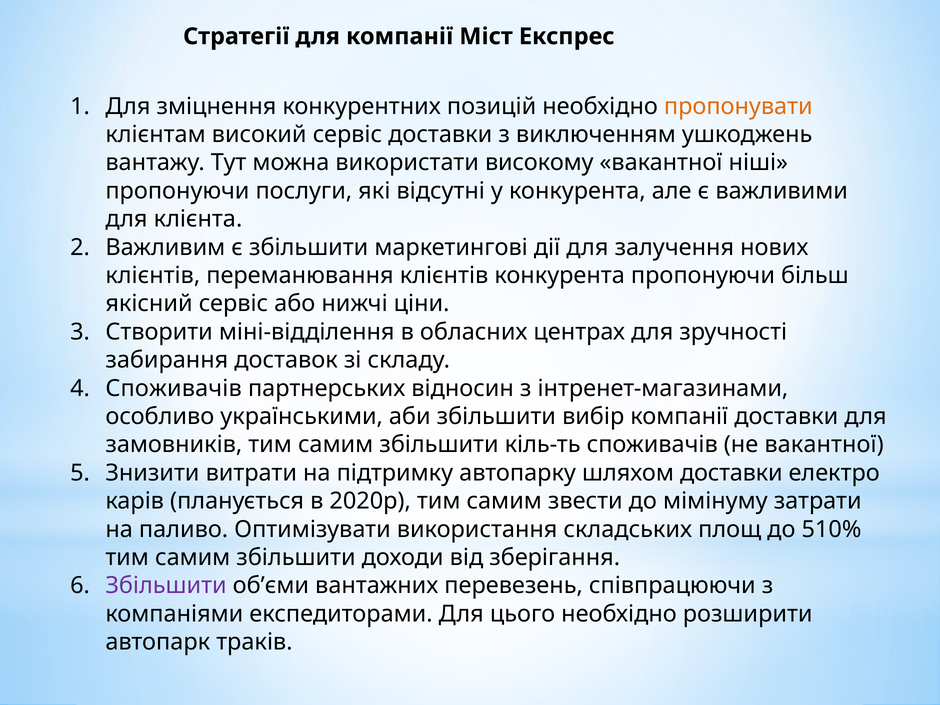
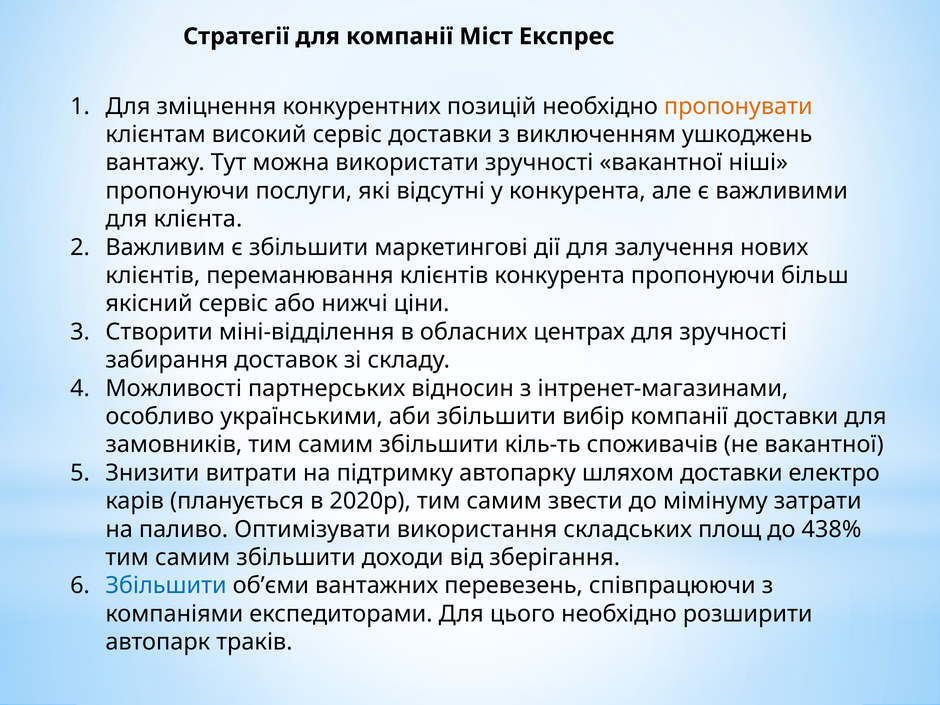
використати високому: високому -> зручності
Споживачів at (174, 388): Споживачів -> Можливості
510%: 510% -> 438%
Збільшити at (166, 586) colour: purple -> blue
